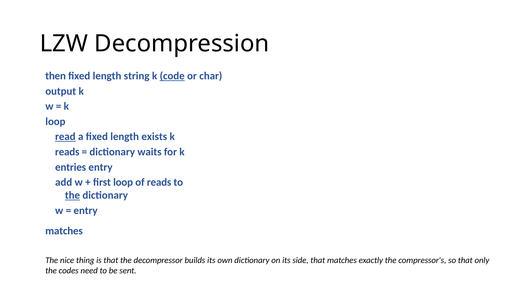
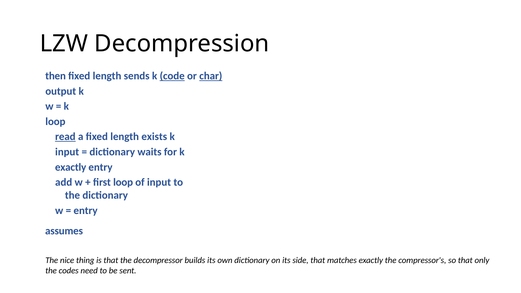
string: string -> sends
char underline: none -> present
reads at (67, 152): reads -> input
entries at (71, 167): entries -> exactly
of reads: reads -> input
the at (72, 195) underline: present -> none
matches at (64, 231): matches -> assumes
